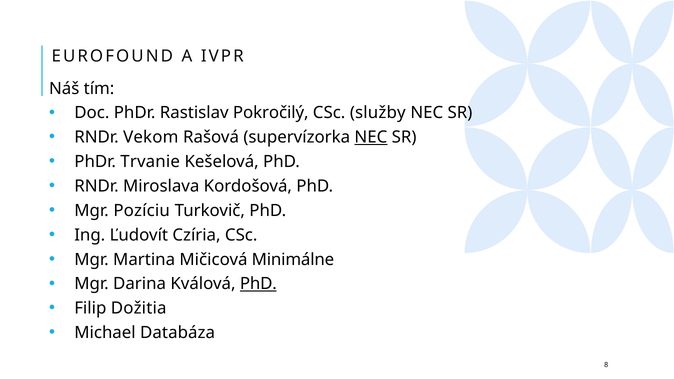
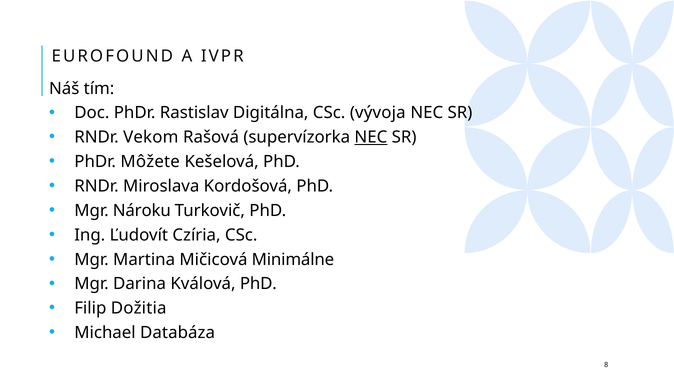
Pokročilý: Pokročilý -> Digitálna
služby: služby -> vývoja
Trvanie: Trvanie -> Môžete
Pozíciu: Pozíciu -> Nároku
PhD at (258, 284) underline: present -> none
